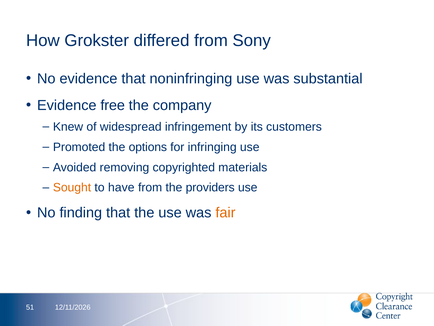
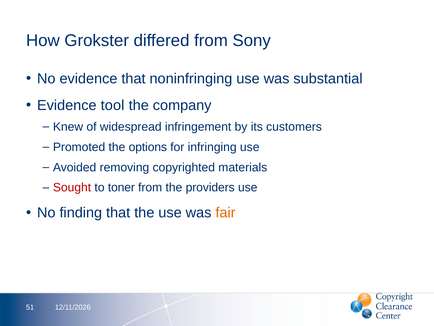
free: free -> tool
Sought colour: orange -> red
have: have -> toner
